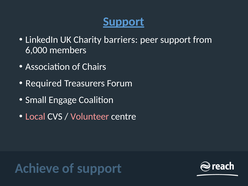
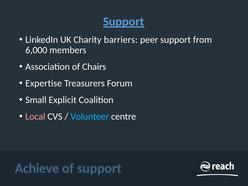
Required: Required -> Expertise
Engage: Engage -> Explicit
Volunteer colour: pink -> light blue
